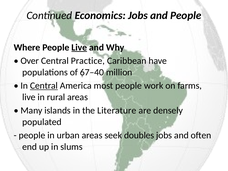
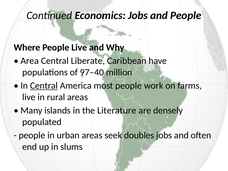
Live at (79, 47) underline: present -> none
Over: Over -> Area
Practice: Practice -> Liberate
67–40: 67–40 -> 97–40
